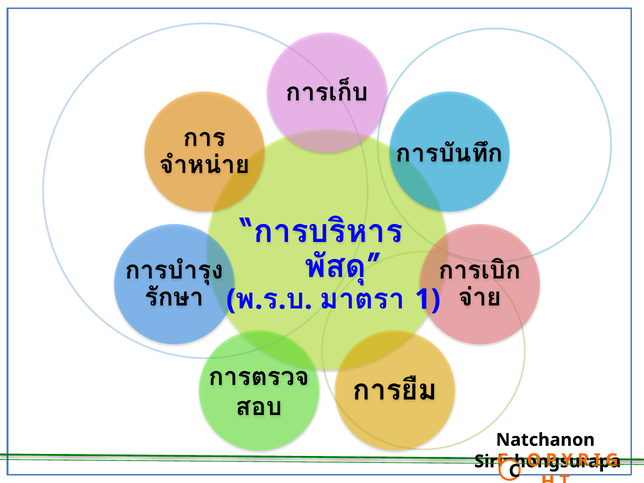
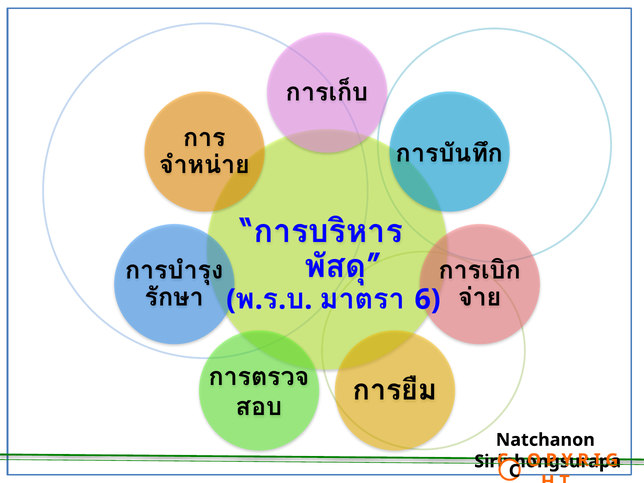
1: 1 -> 6
